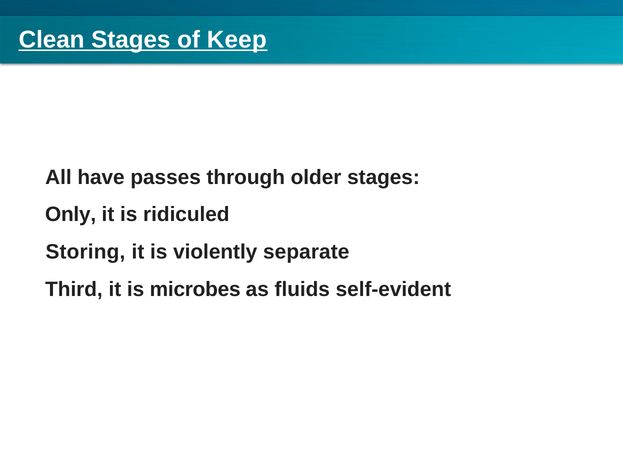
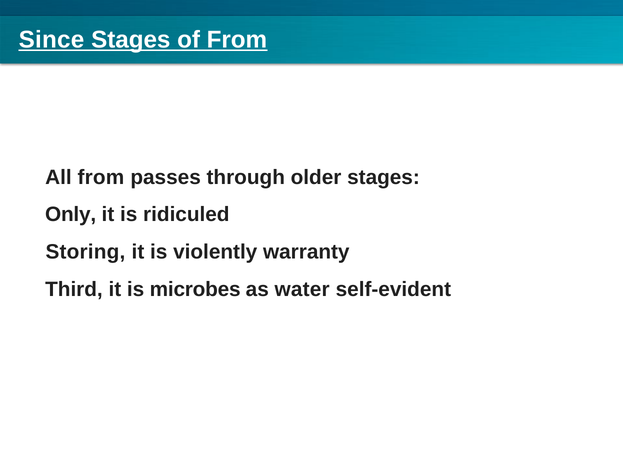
Clean: Clean -> Since
of Keep: Keep -> From
All have: have -> from
separate: separate -> warranty
fluids: fluids -> water
